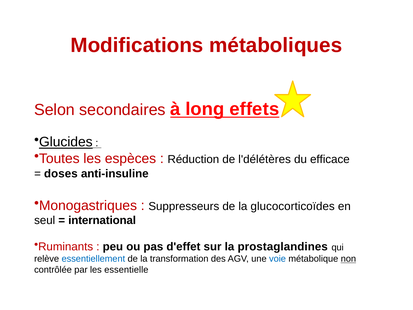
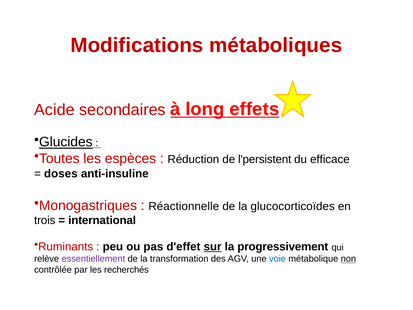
Selon: Selon -> Acide
l'délétères: l'délétères -> l'persistent
Suppresseurs: Suppresseurs -> Réactionnelle
seul: seul -> trois
sur underline: none -> present
prostaglandines: prostaglandines -> progressivement
essentiellement colour: blue -> purple
essentielle: essentielle -> recherchés
